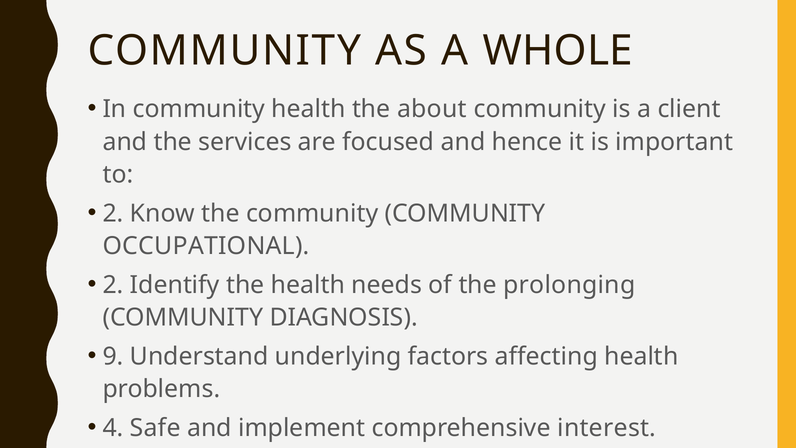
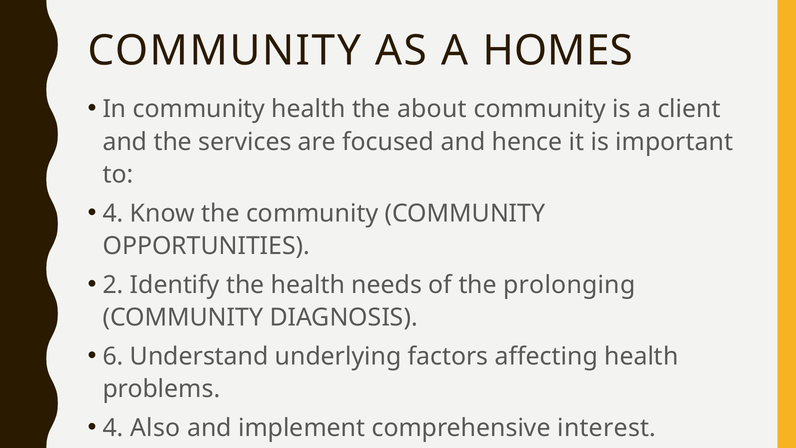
WHOLE: WHOLE -> HOMES
2 at (113, 213): 2 -> 4
OCCUPATIONAL: OCCUPATIONAL -> OPPORTUNITIES
9: 9 -> 6
Safe: Safe -> Also
